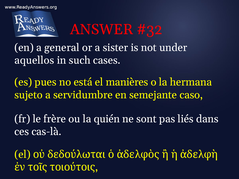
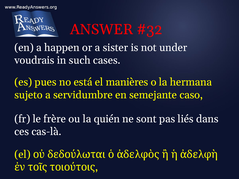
general: general -> happen
aquellos: aquellos -> voudrais
